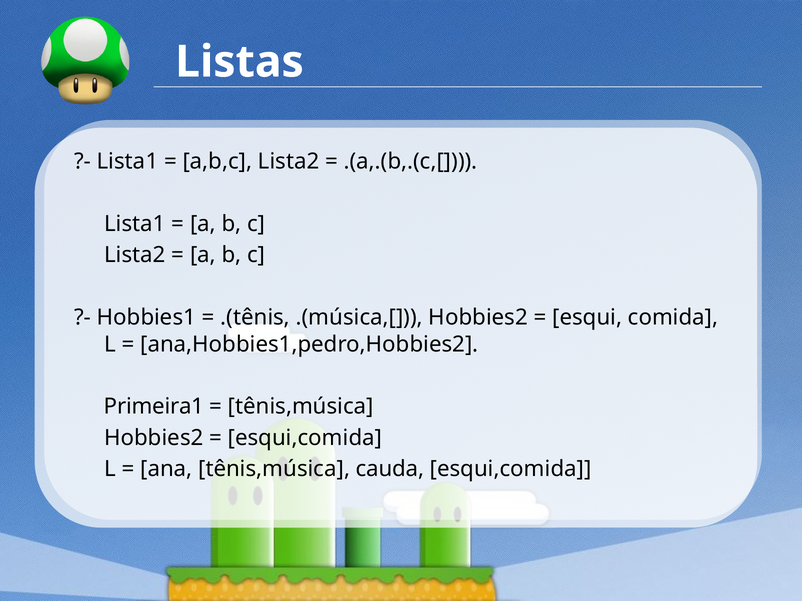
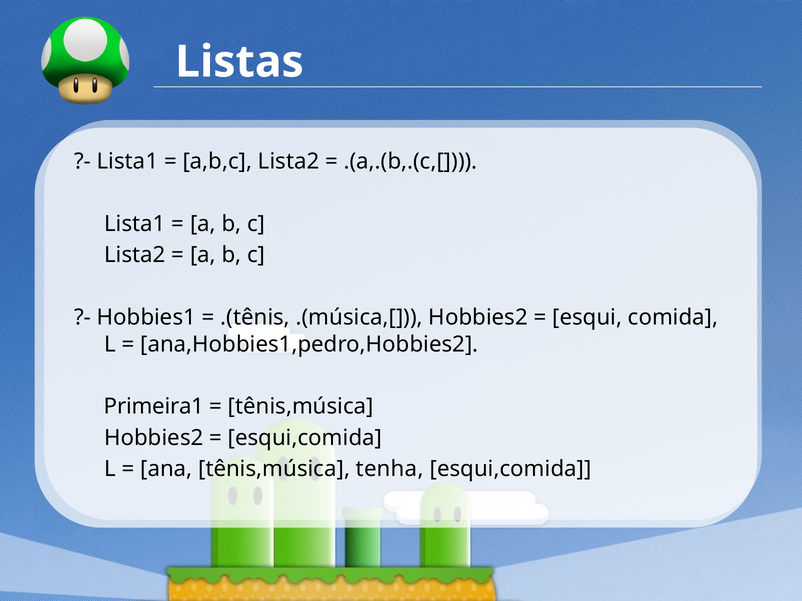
cauda: cauda -> tenha
